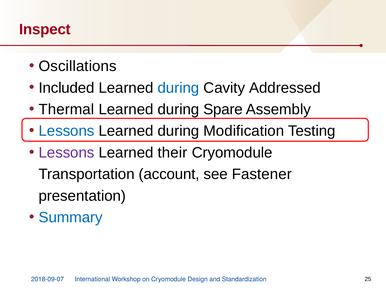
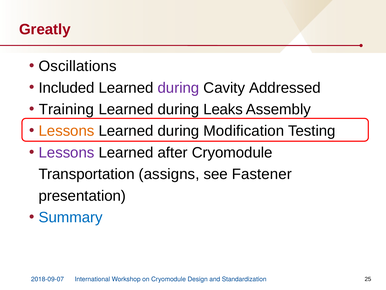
Inspect: Inspect -> Greatly
during at (178, 88) colour: blue -> purple
Thermal: Thermal -> Training
Spare: Spare -> Leaks
Lessons at (67, 131) colour: blue -> orange
their: their -> after
account: account -> assigns
